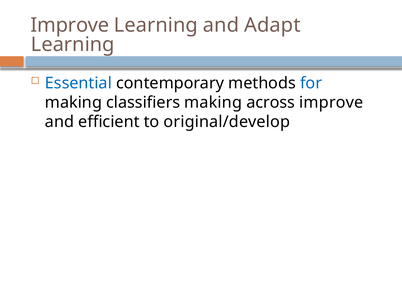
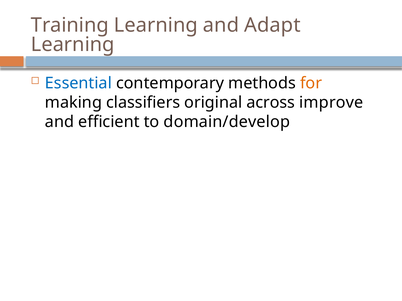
Improve at (70, 25): Improve -> Training
for colour: blue -> orange
classifiers making: making -> original
original/develop: original/develop -> domain/develop
